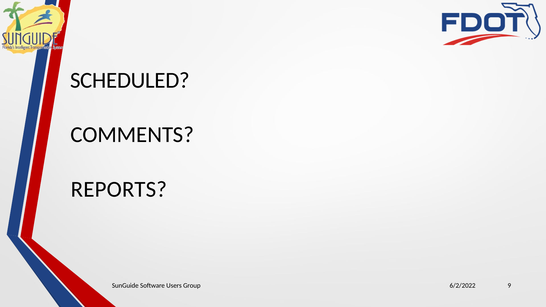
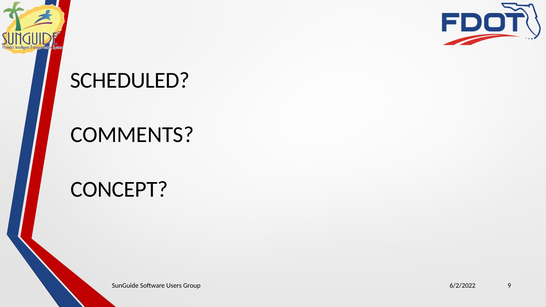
REPORTS: REPORTS -> CONCEPT
